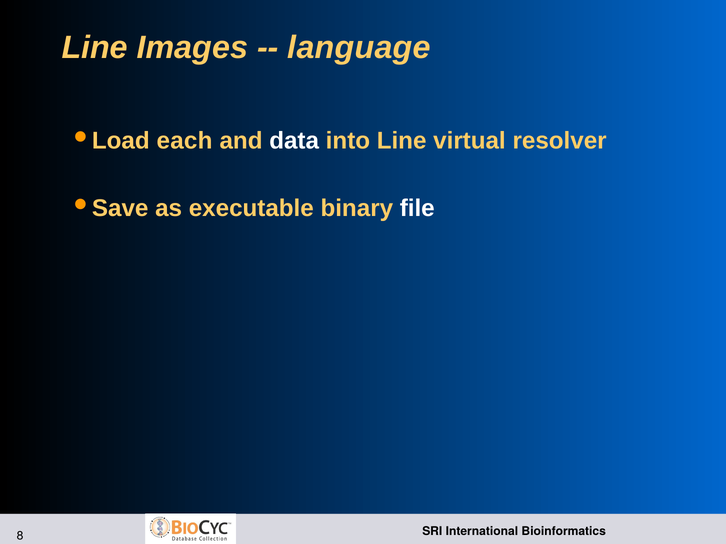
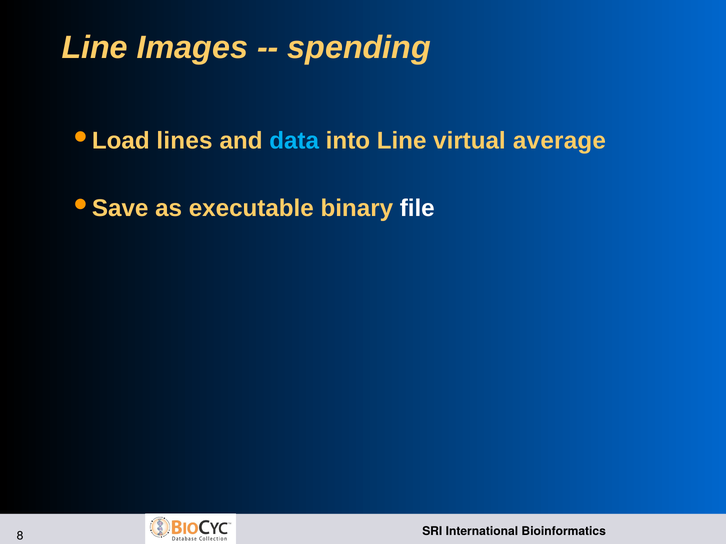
language: language -> spending
each: each -> lines
data colour: white -> light blue
resolver: resolver -> average
